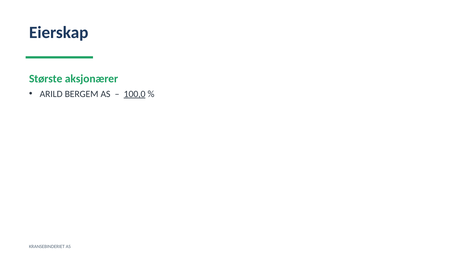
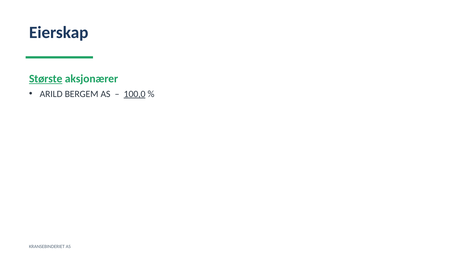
Største underline: none -> present
